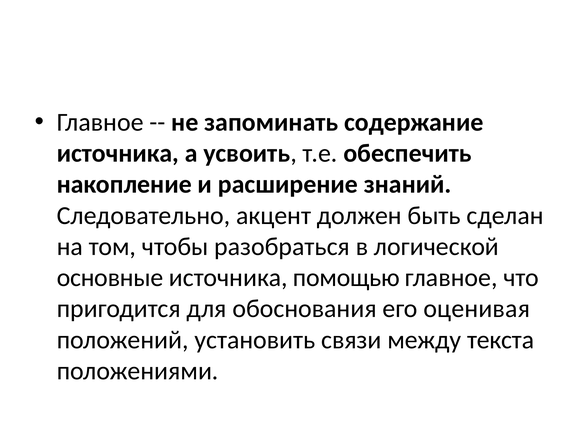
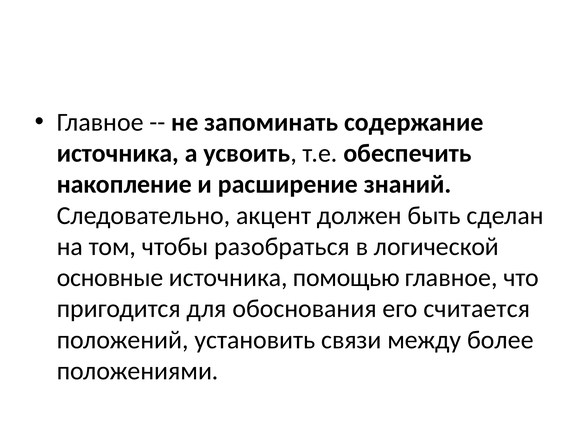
оценивая: оценивая -> считается
текста: текста -> более
